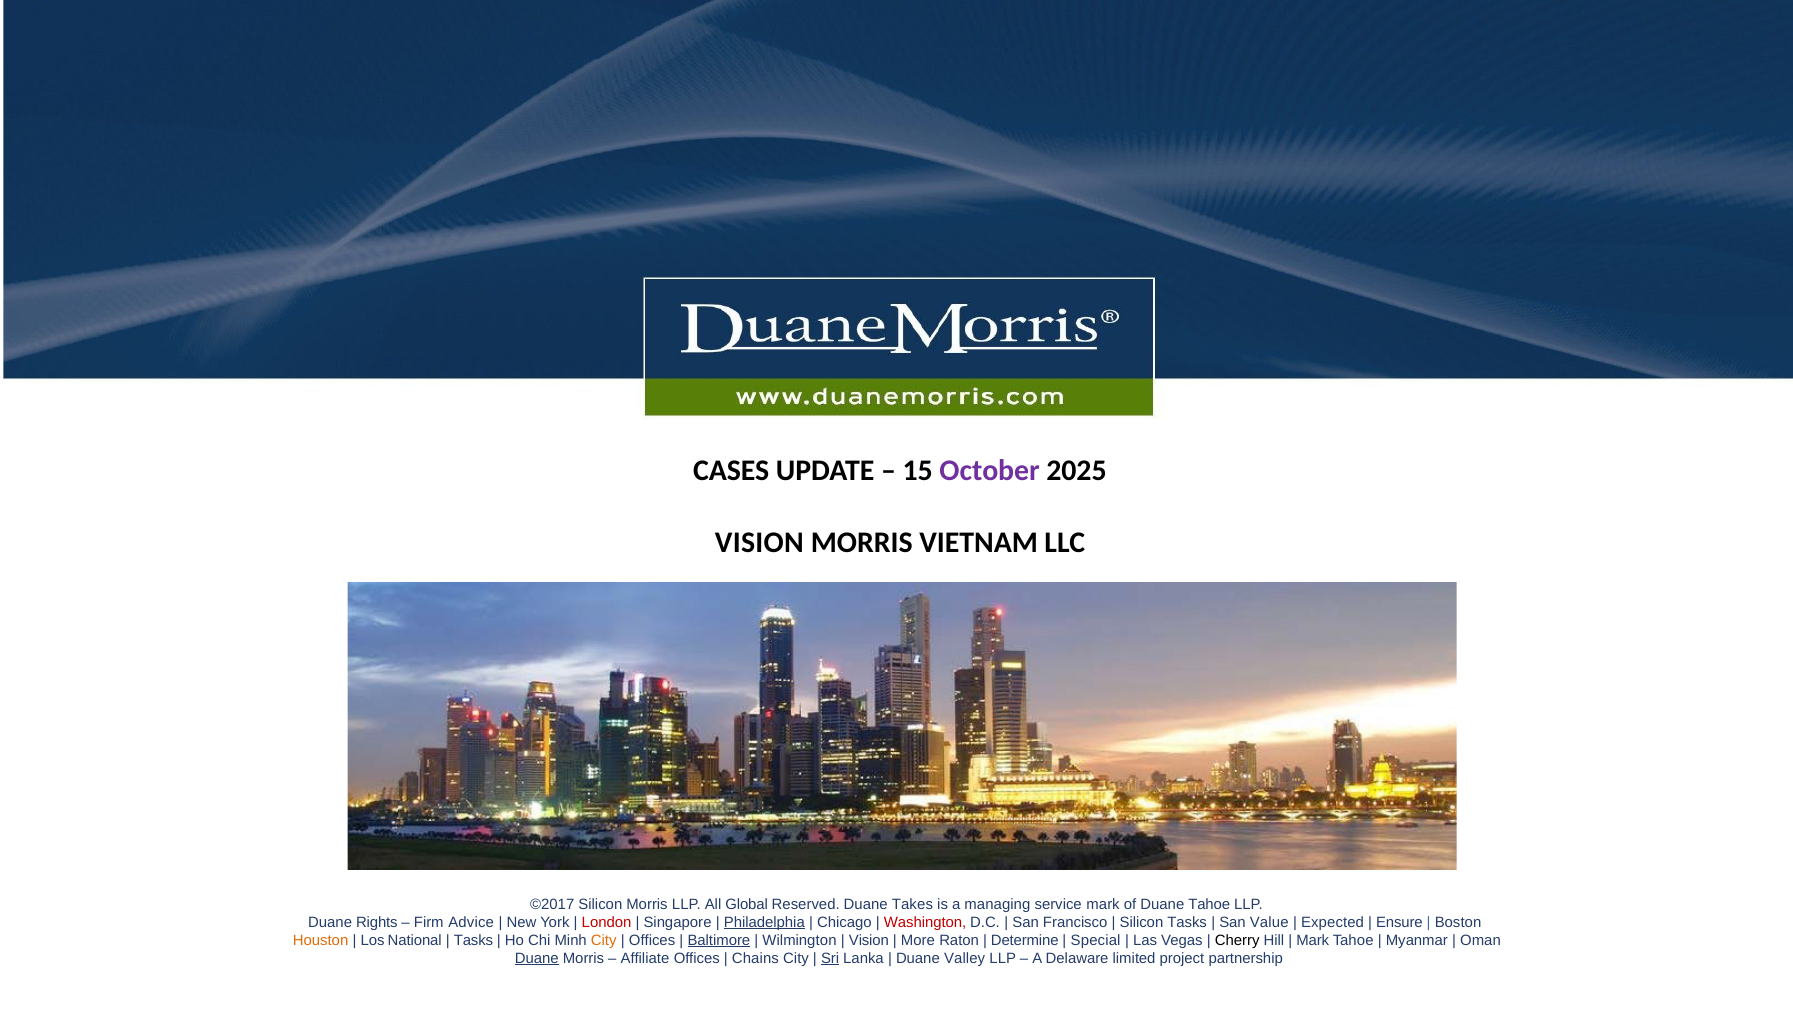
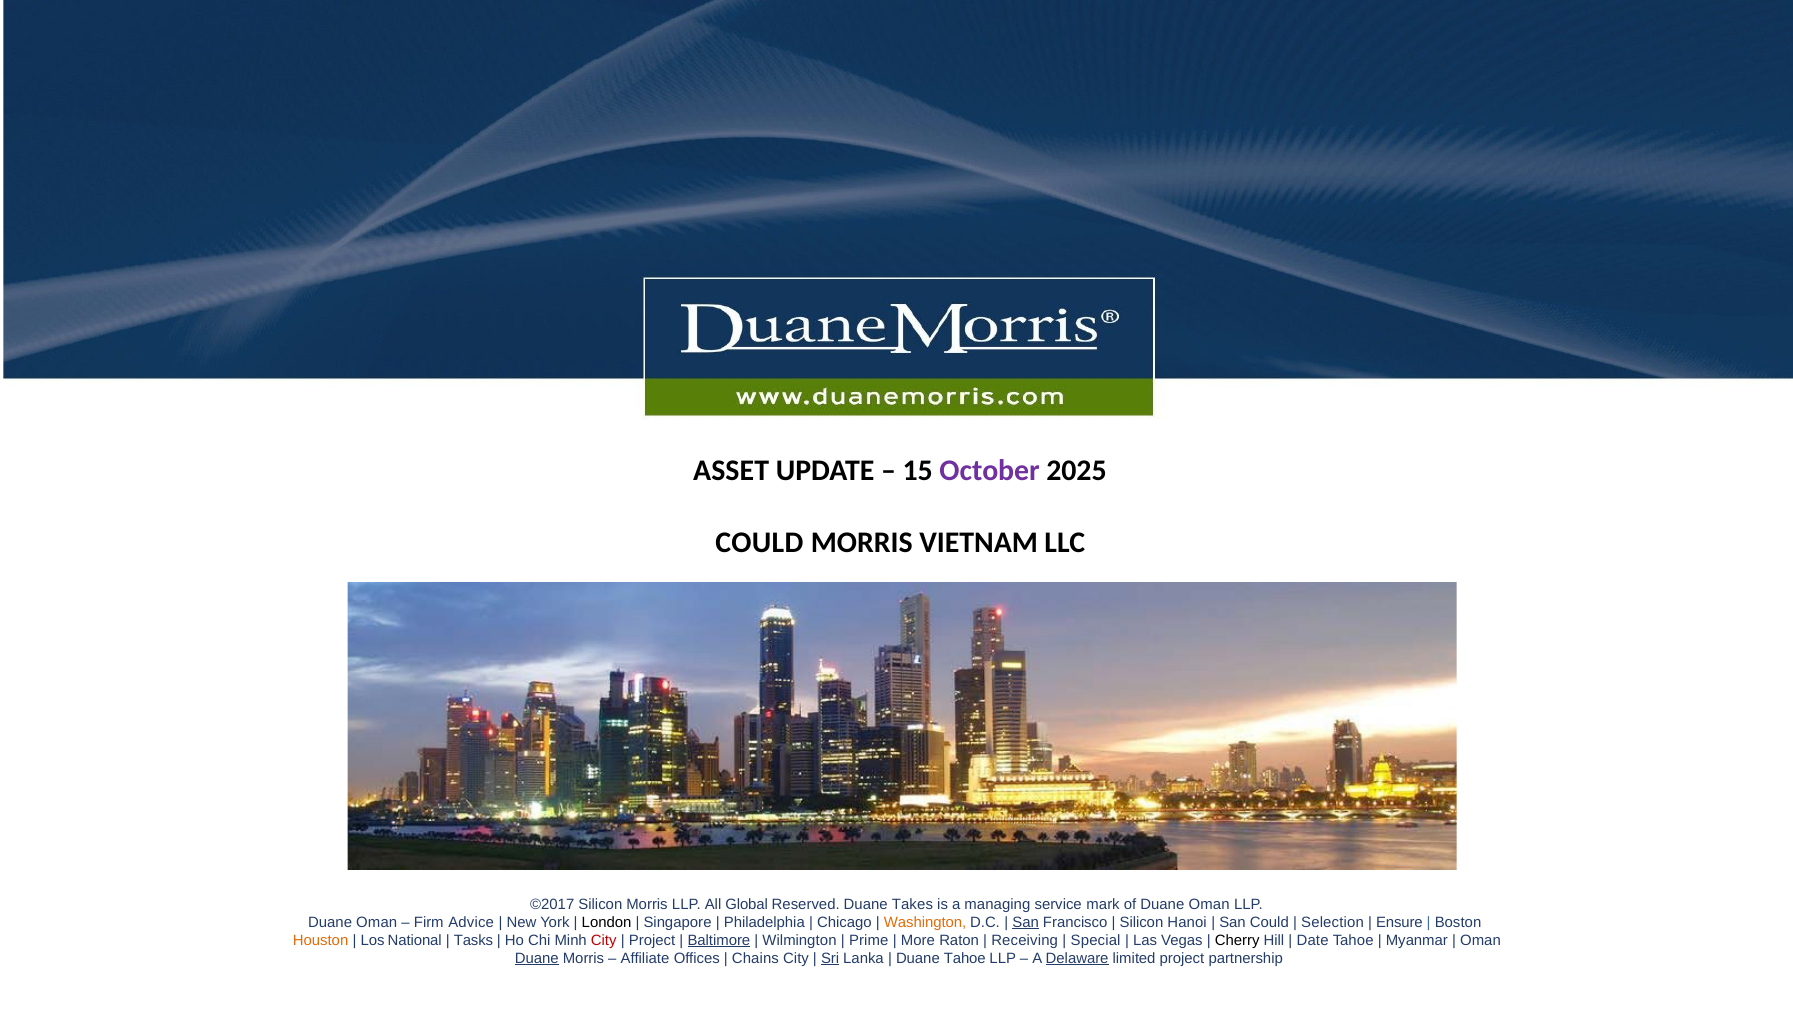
CASES: CASES -> ASSET
VISION at (759, 542): VISION -> COULD
of Duane Tahoe: Tahoe -> Oman
Rights at (377, 922): Rights -> Oman
London colour: red -> black
Philadelphia underline: present -> none
Washington colour: red -> orange
San at (1026, 922) underline: none -> present
Silicon Tasks: Tasks -> Hanoi
San Value: Value -> Could
Expected: Expected -> Selection
City at (604, 940) colour: orange -> red
Offices at (652, 940): Offices -> Project
Vision at (869, 940): Vision -> Prime
Determine: Determine -> Receiving
Mark at (1313, 940): Mark -> Date
Duane Valley: Valley -> Tahoe
Delaware underline: none -> present
